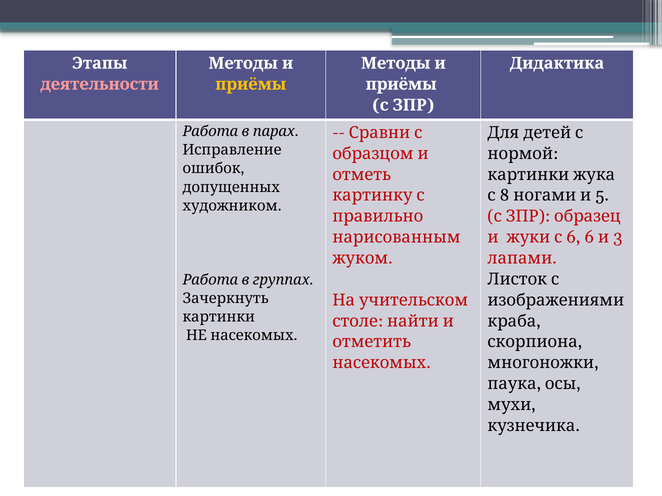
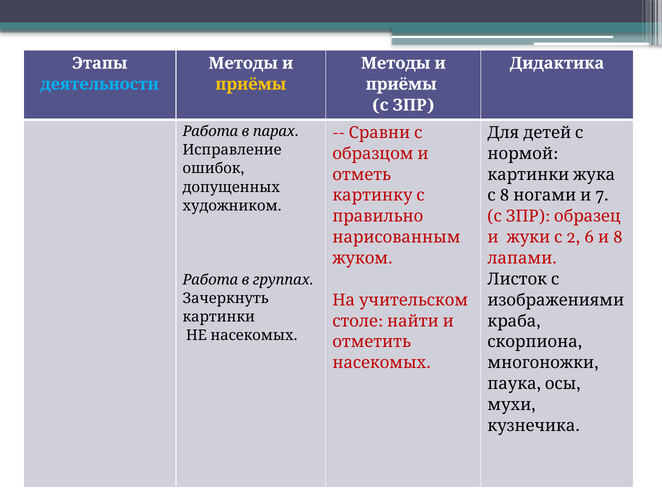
деятельности colour: pink -> light blue
5: 5 -> 7
6 at (573, 238): 6 -> 2
6 3: 3 -> 8
